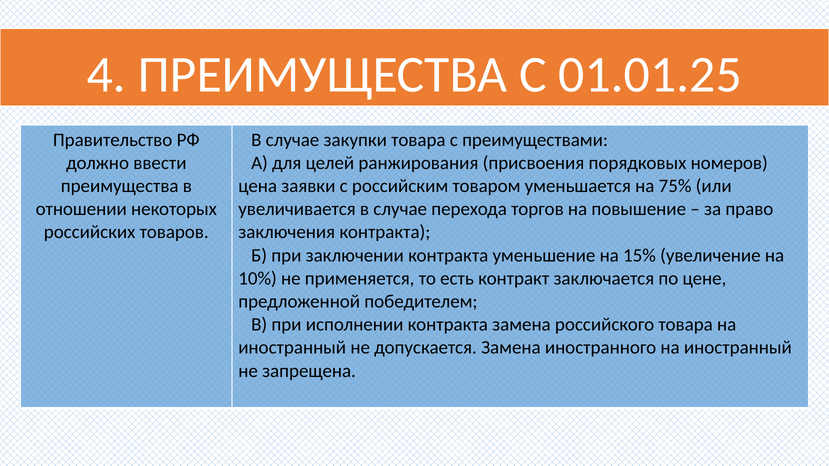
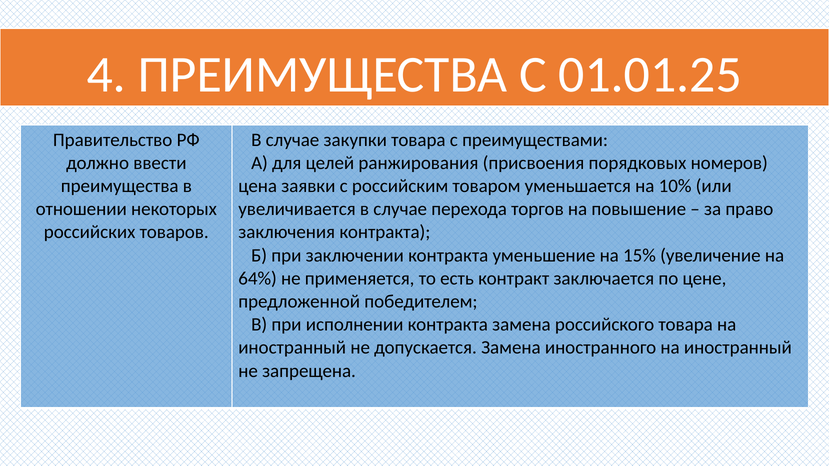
75%: 75% -> 10%
10%: 10% -> 64%
